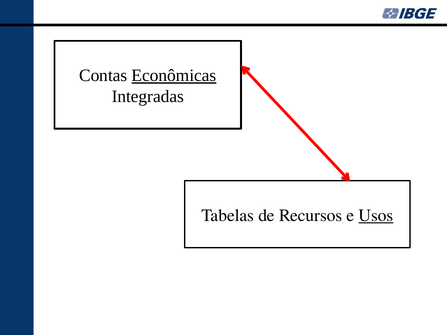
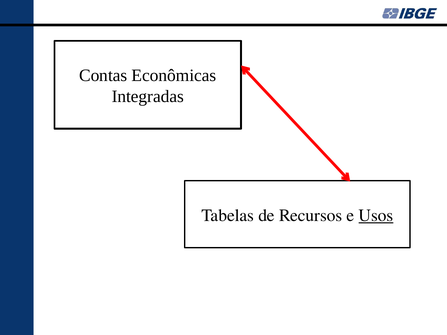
Econômicas underline: present -> none
